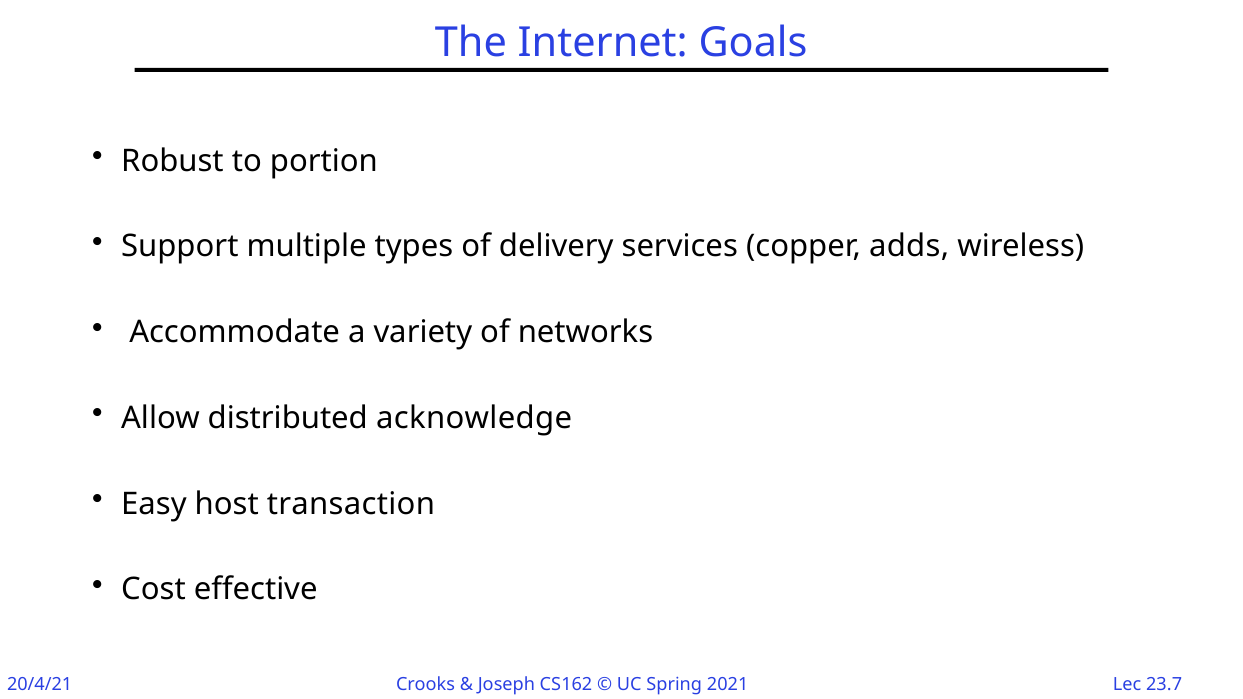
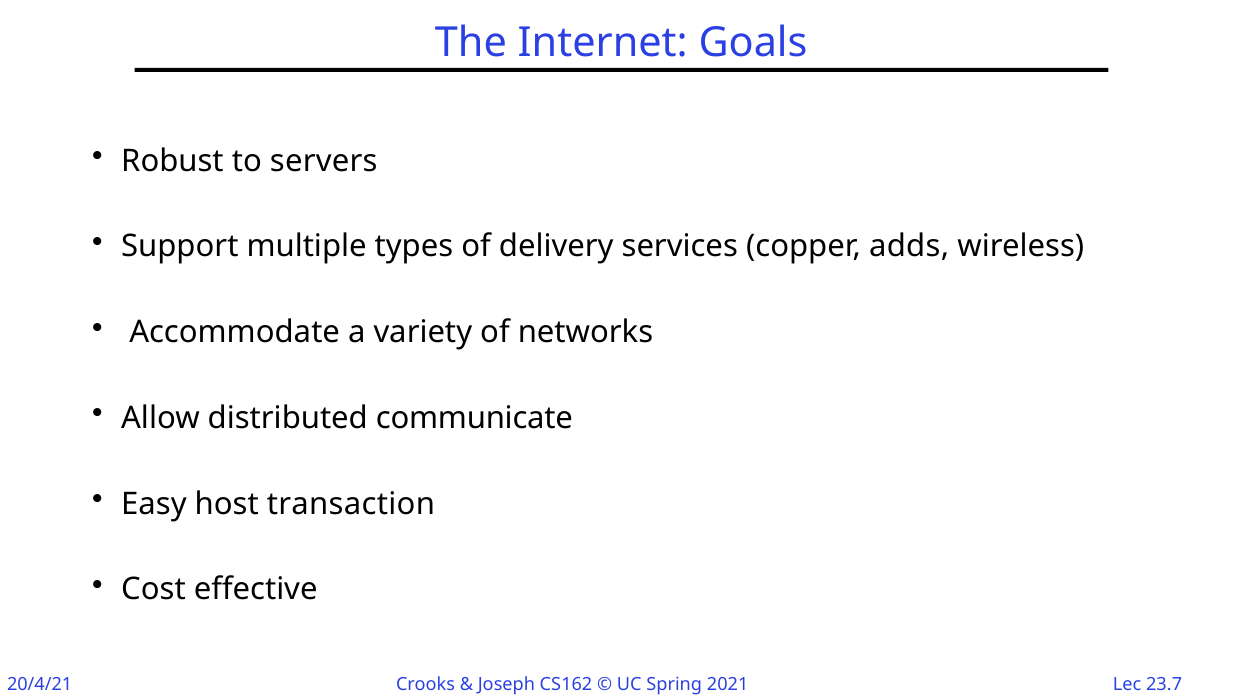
portion: portion -> servers
acknowledge: acknowledge -> communicate
